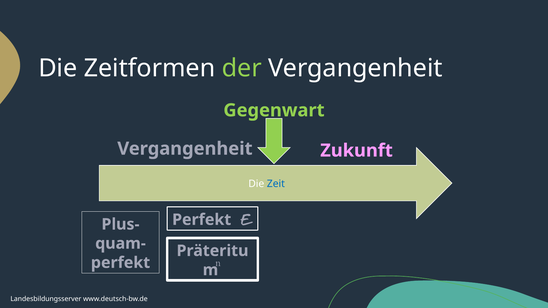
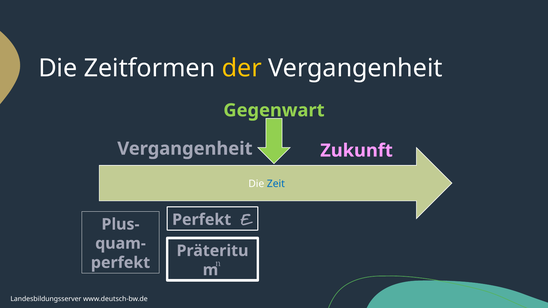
der colour: light green -> yellow
